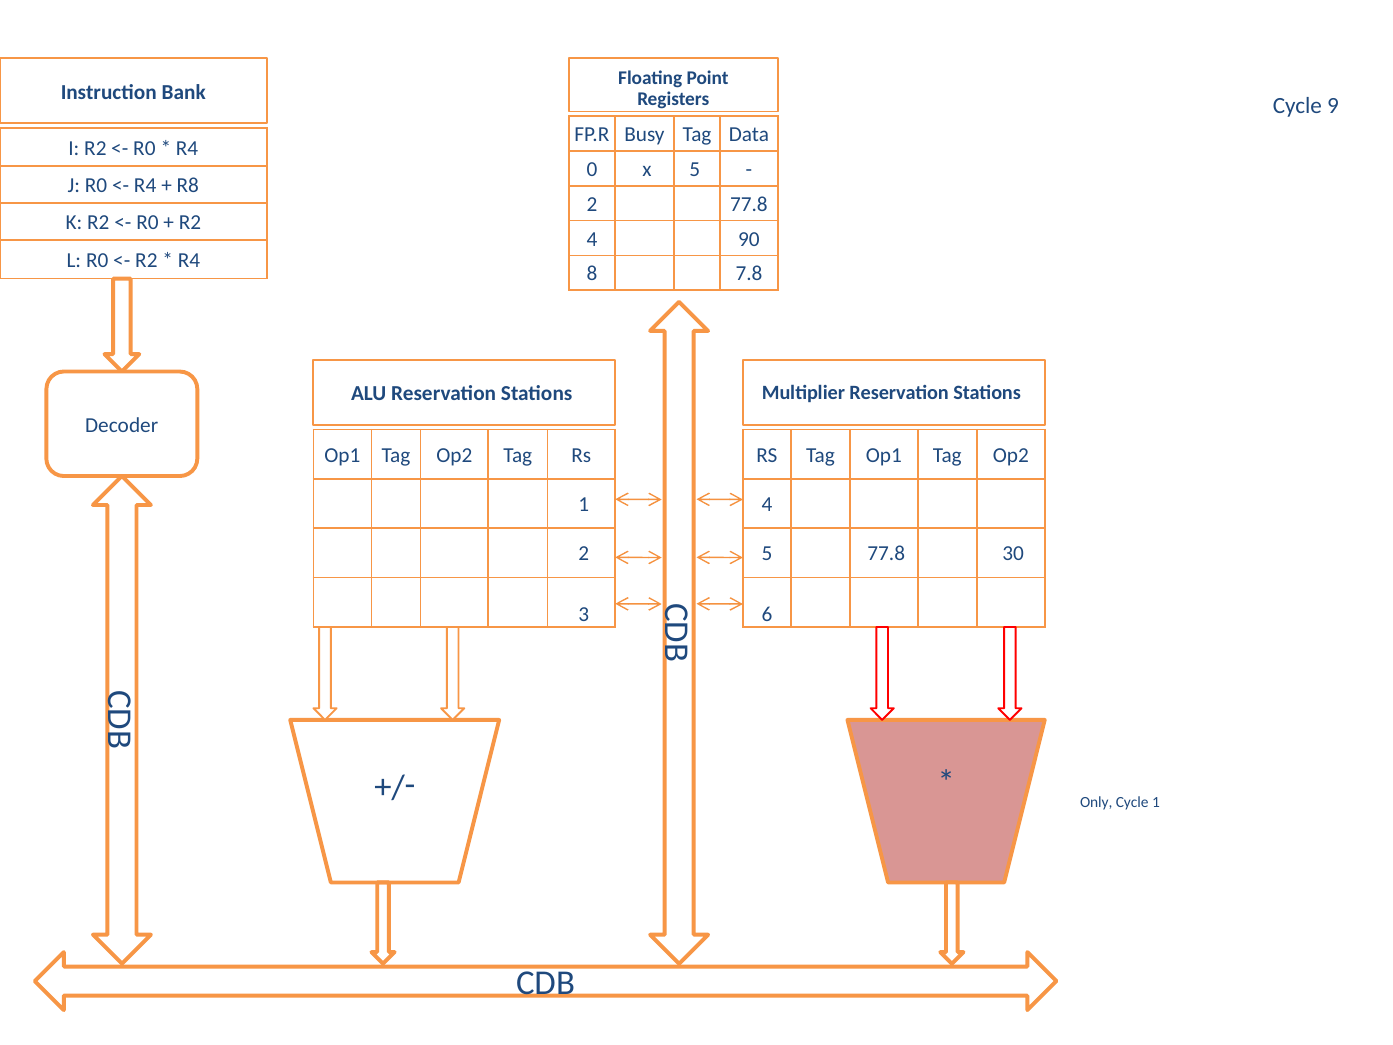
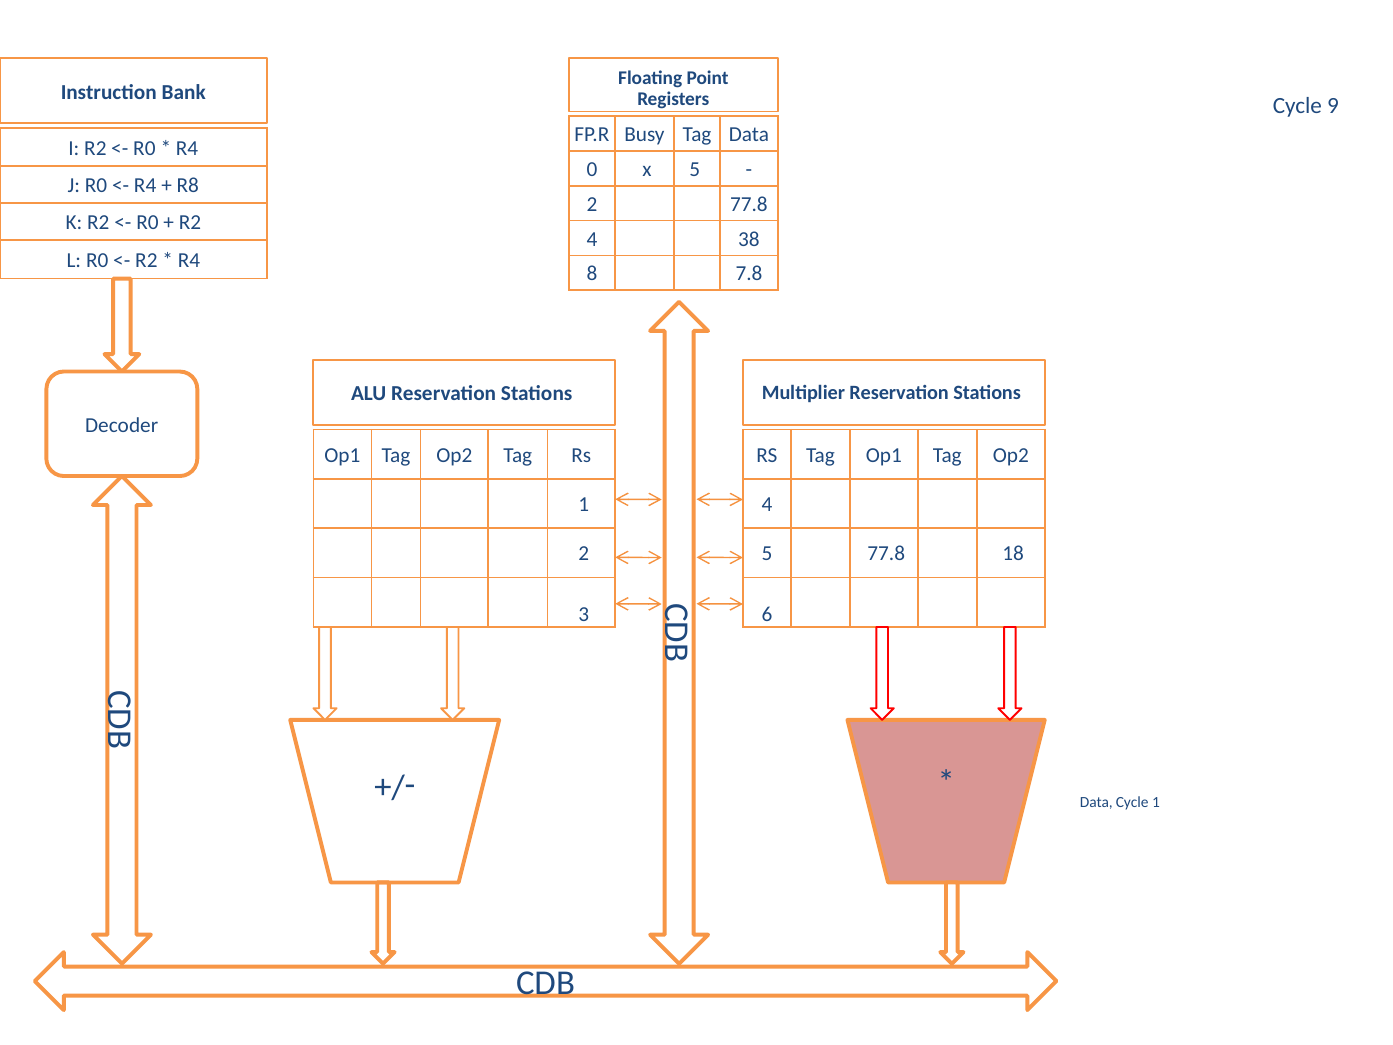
90: 90 -> 38
30: 30 -> 18
Only at (1096, 802): Only -> Data
